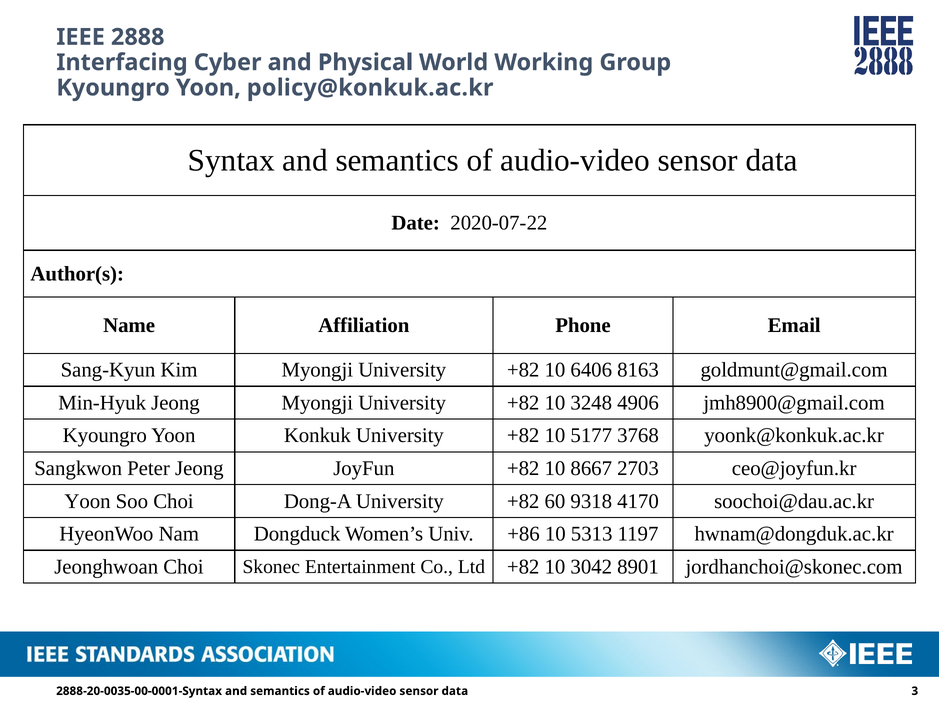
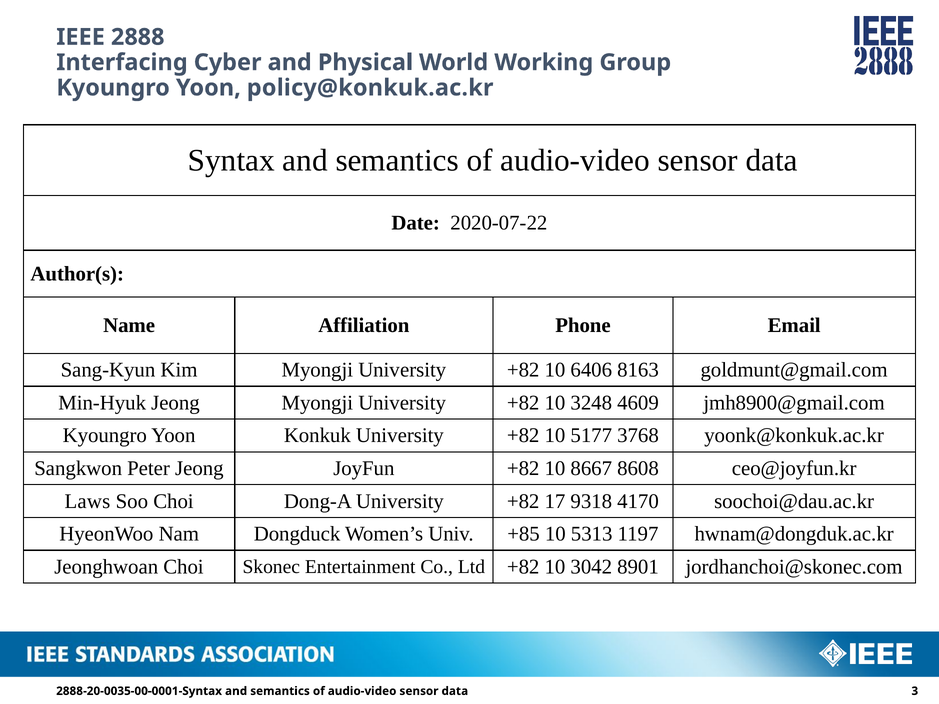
4906: 4906 -> 4609
2703: 2703 -> 8608
Yoon at (88, 501): Yoon -> Laws
60: 60 -> 17
+86: +86 -> +85
